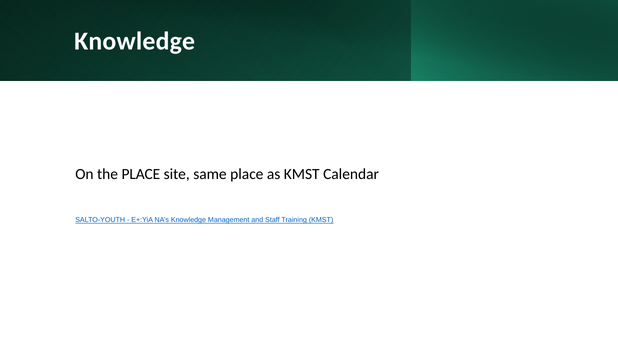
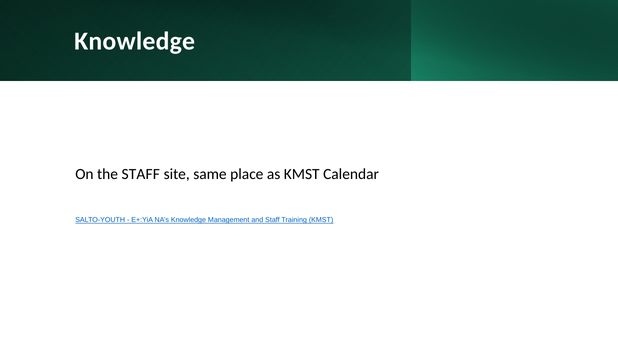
the PLACE: PLACE -> STAFF
